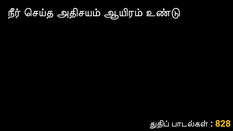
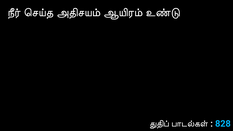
828 colour: yellow -> light blue
